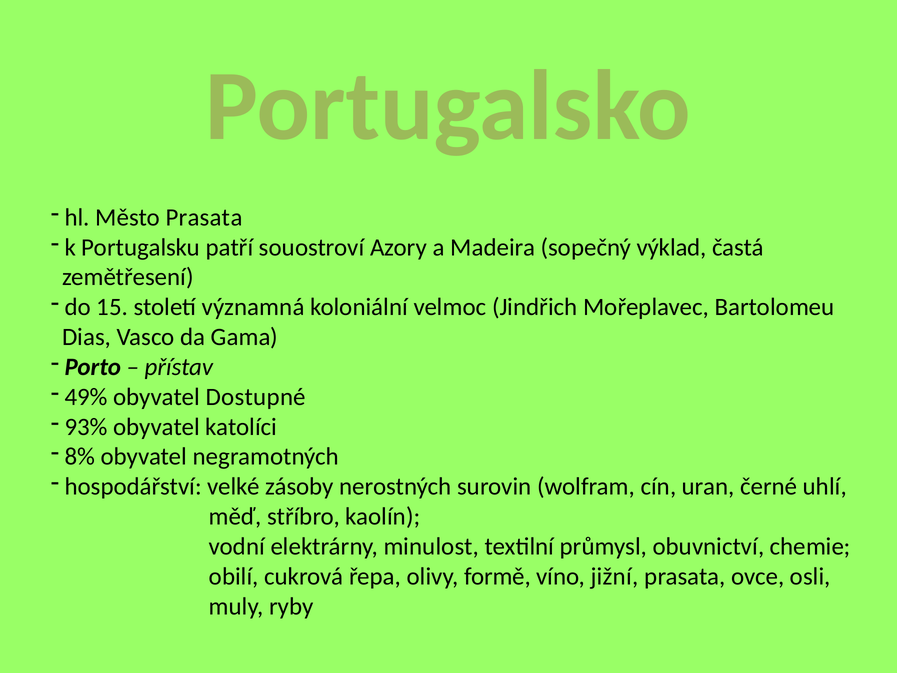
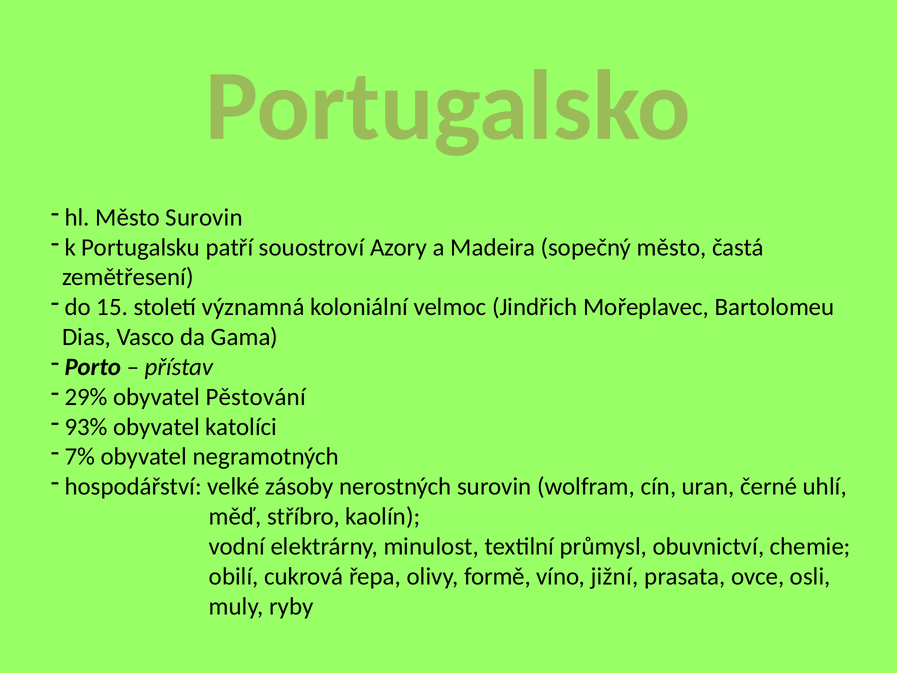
Město Prasata: Prasata -> Surovin
sopečný výklad: výklad -> město
49%: 49% -> 29%
Dostupné: Dostupné -> Pěstování
8%: 8% -> 7%
